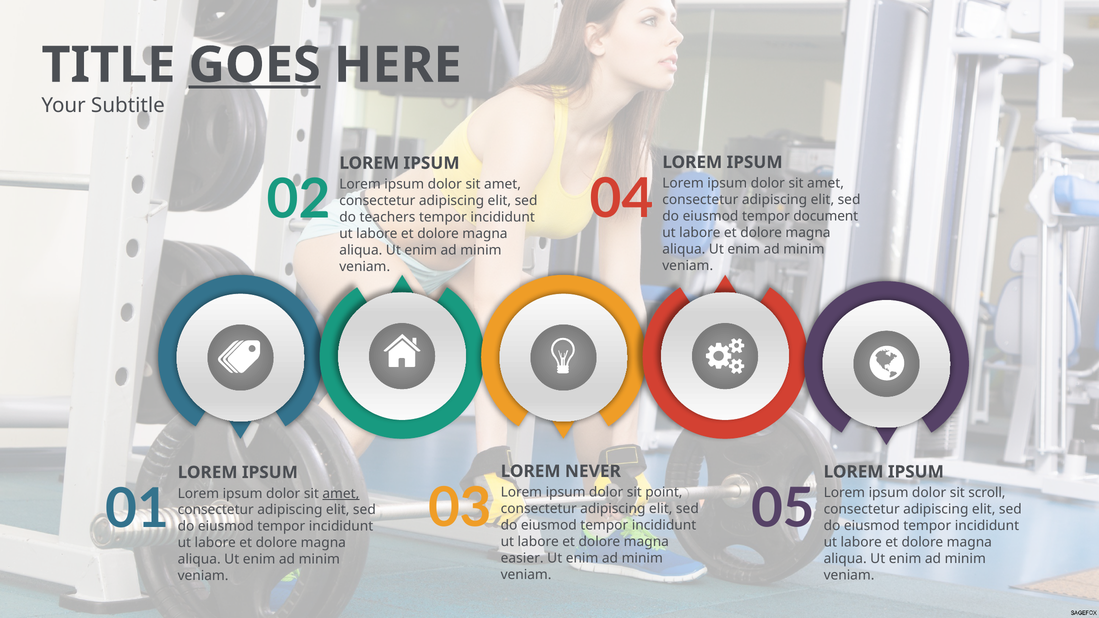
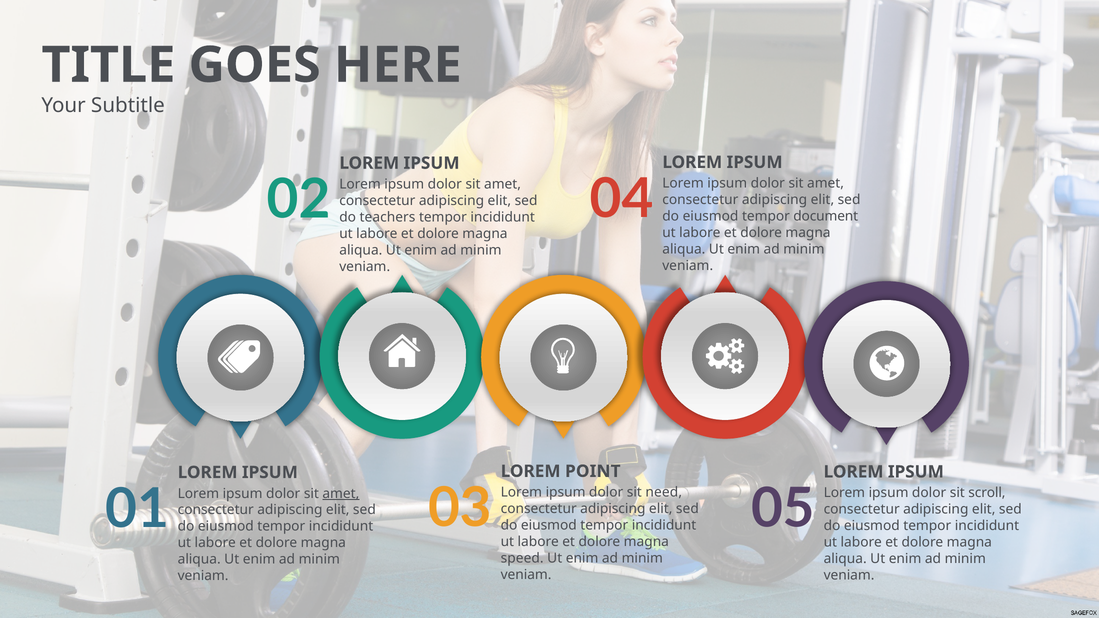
GOES underline: present -> none
NEVER: NEVER -> POINT
point: point -> need
easier: easier -> speed
